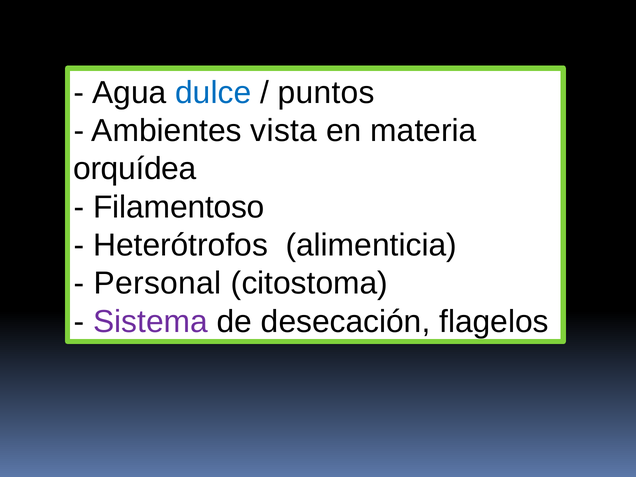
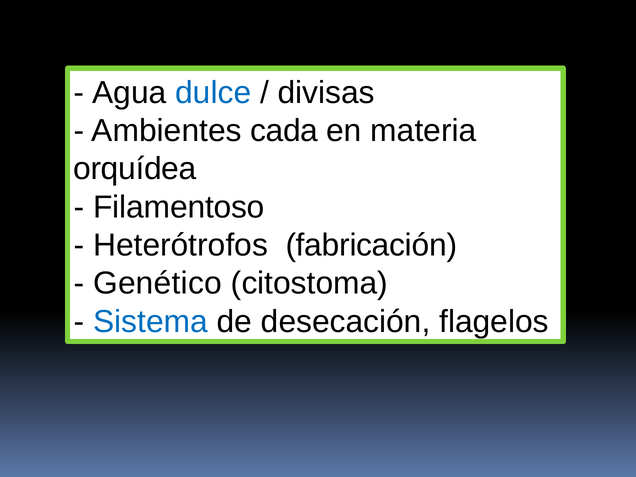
puntos: puntos -> divisas
vista: vista -> cada
alimenticia: alimenticia -> fabricación
Personal: Personal -> Genético
Sistema colour: purple -> blue
